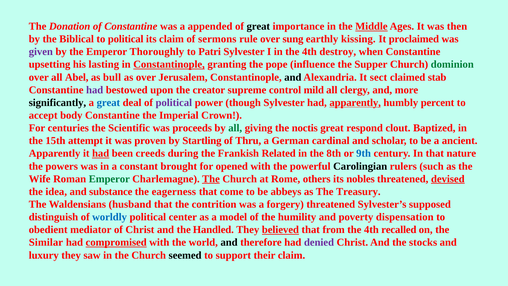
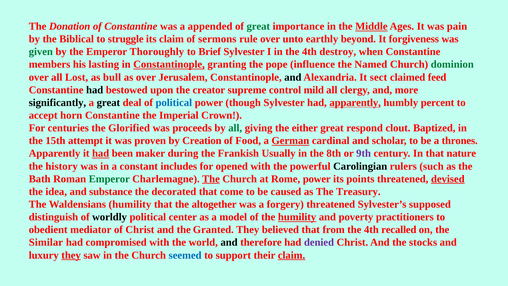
great at (258, 26) colour: black -> green
then: then -> pain
to political: political -> struggle
sung: sung -> unto
kissing: kissing -> beyond
proclaimed: proclaimed -> forgiveness
given colour: purple -> green
Patri: Patri -> Brief
upsetting: upsetting -> members
Supper: Supper -> Named
Abel: Abel -> Lost
stab: stab -> feed
had at (95, 90) colour: purple -> black
great at (108, 103) colour: blue -> black
political at (174, 103) colour: purple -> blue
body: body -> horn
Scientific: Scientific -> Glorified
noctis: noctis -> either
Startling: Startling -> Creation
Thru: Thru -> Food
German underline: none -> present
ancient: ancient -> thrones
creeds: creeds -> maker
Related: Related -> Usually
9th colour: blue -> purple
powers: powers -> history
brought: brought -> includes
Wife: Wife -> Bath
Rome others: others -> power
nobles: nobles -> points
eagerness: eagerness -> decorated
abbeys: abbeys -> caused
Waldensians husband: husband -> humility
contrition: contrition -> altogether
worldly colour: blue -> black
humility at (297, 217) underline: none -> present
dispensation: dispensation -> practitioners
Handled: Handled -> Granted
believed underline: present -> none
compromised underline: present -> none
they at (71, 255) underline: none -> present
seemed colour: black -> blue
claim at (292, 255) underline: none -> present
